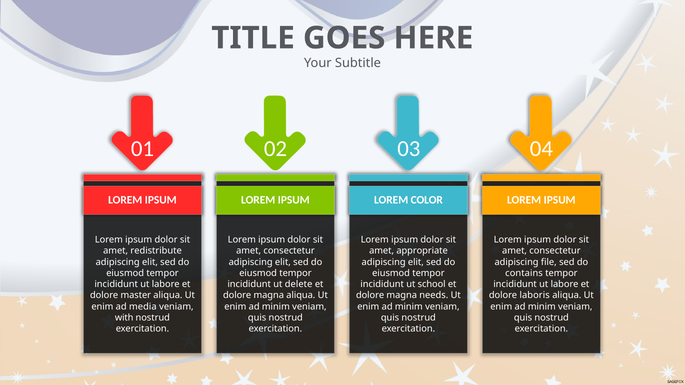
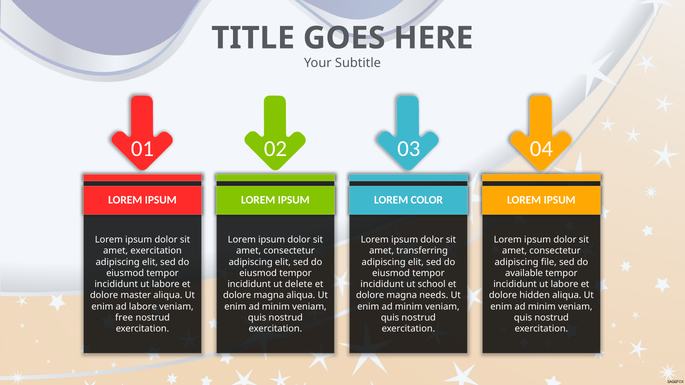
amet redistribute: redistribute -> exercitation
appropriate: appropriate -> transferring
contains: contains -> available
laboris: laboris -> hidden
ad media: media -> labore
with: with -> free
